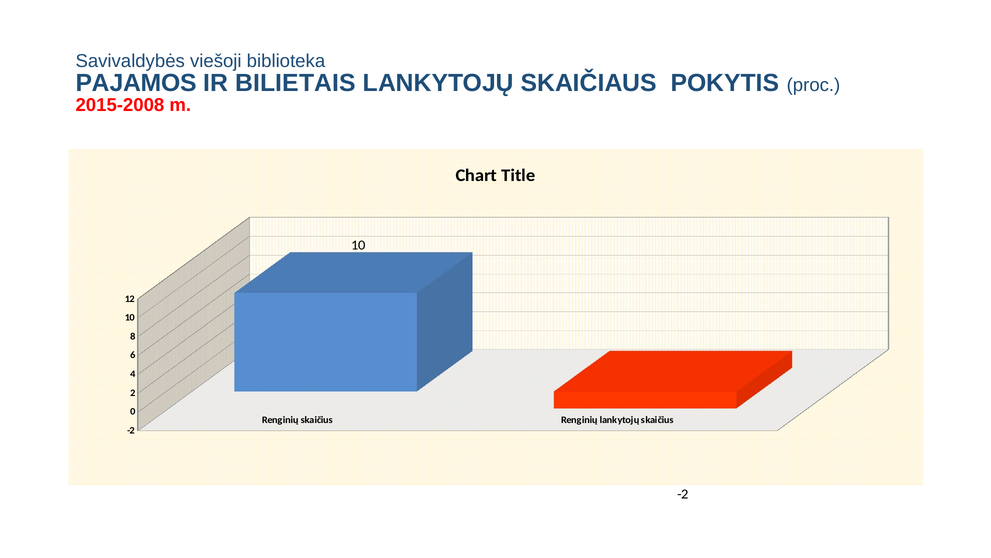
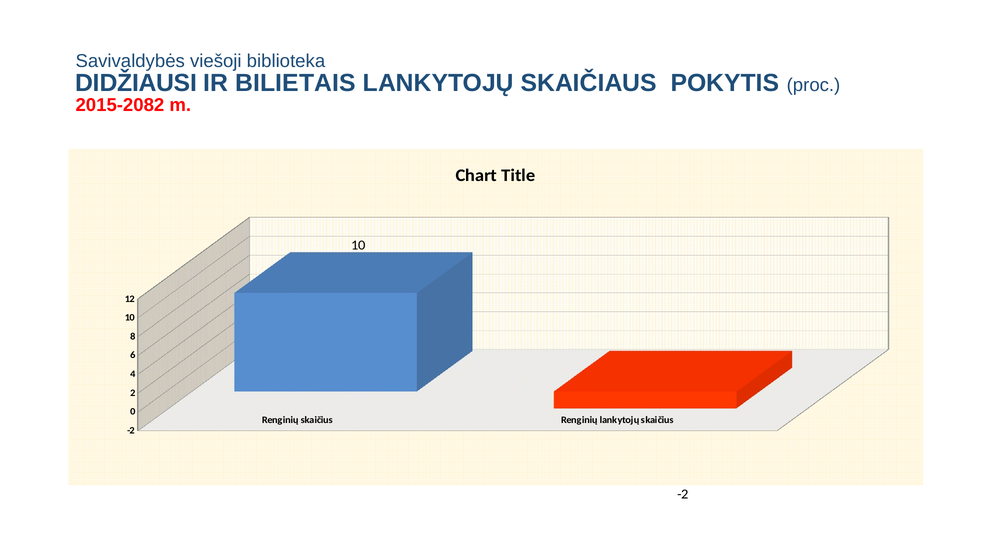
PAJAMOS: PAJAMOS -> DIDŽIAUSI
2015-2008: 2015-2008 -> 2015-2082
